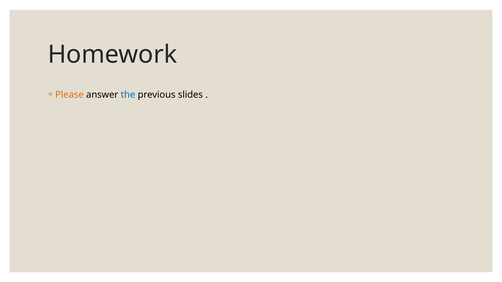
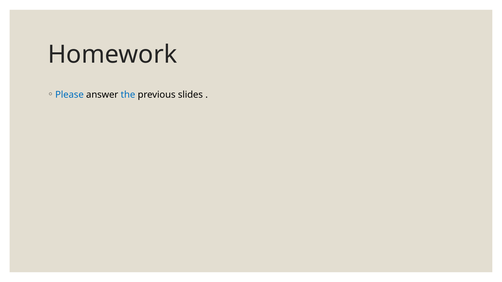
Please colour: orange -> blue
